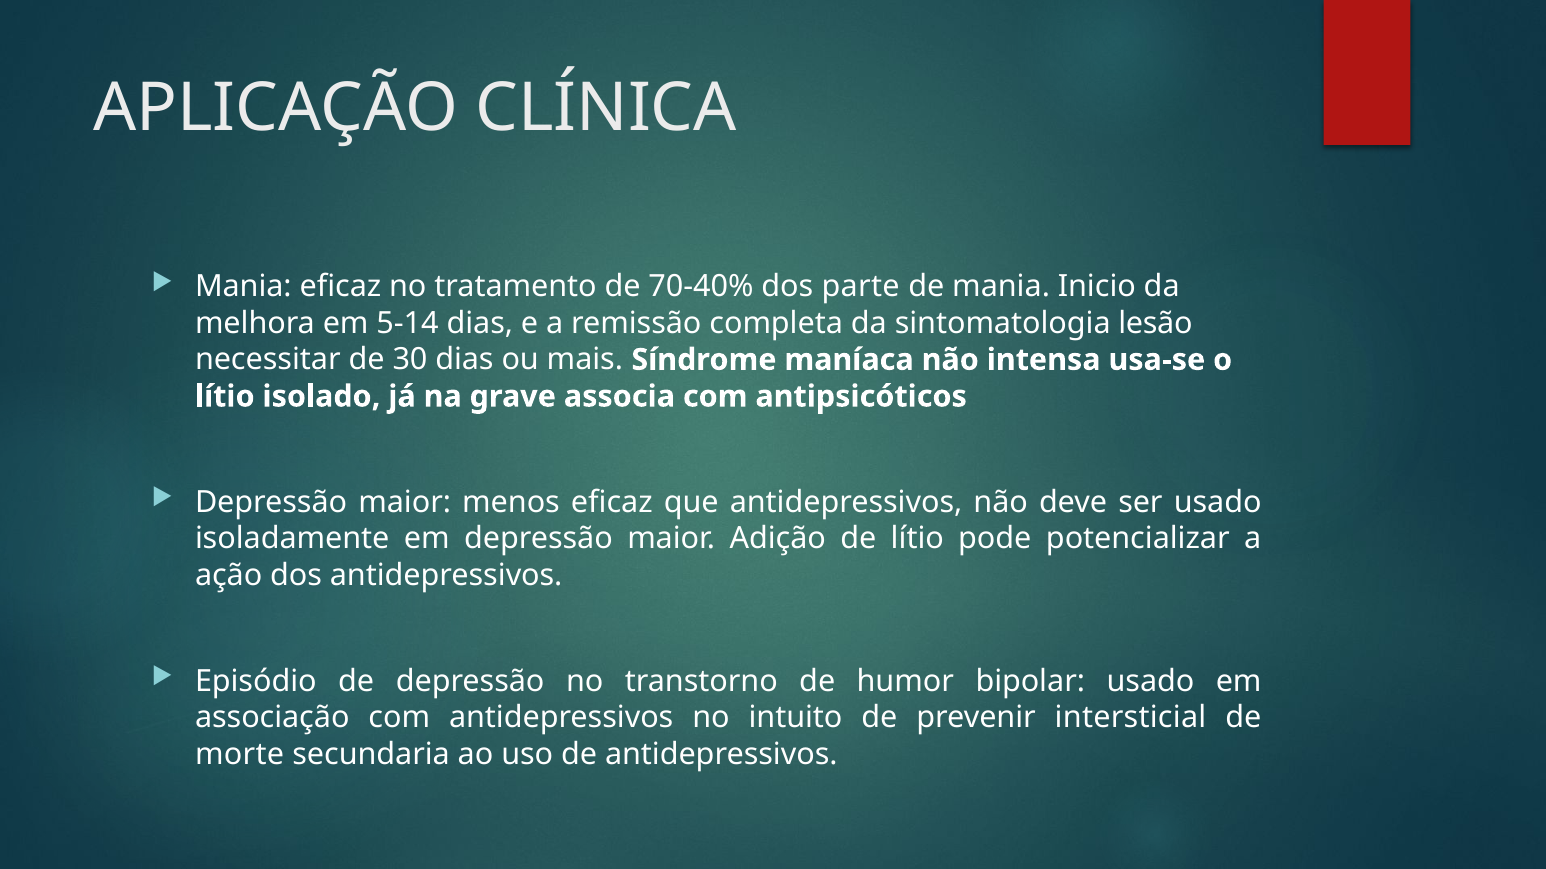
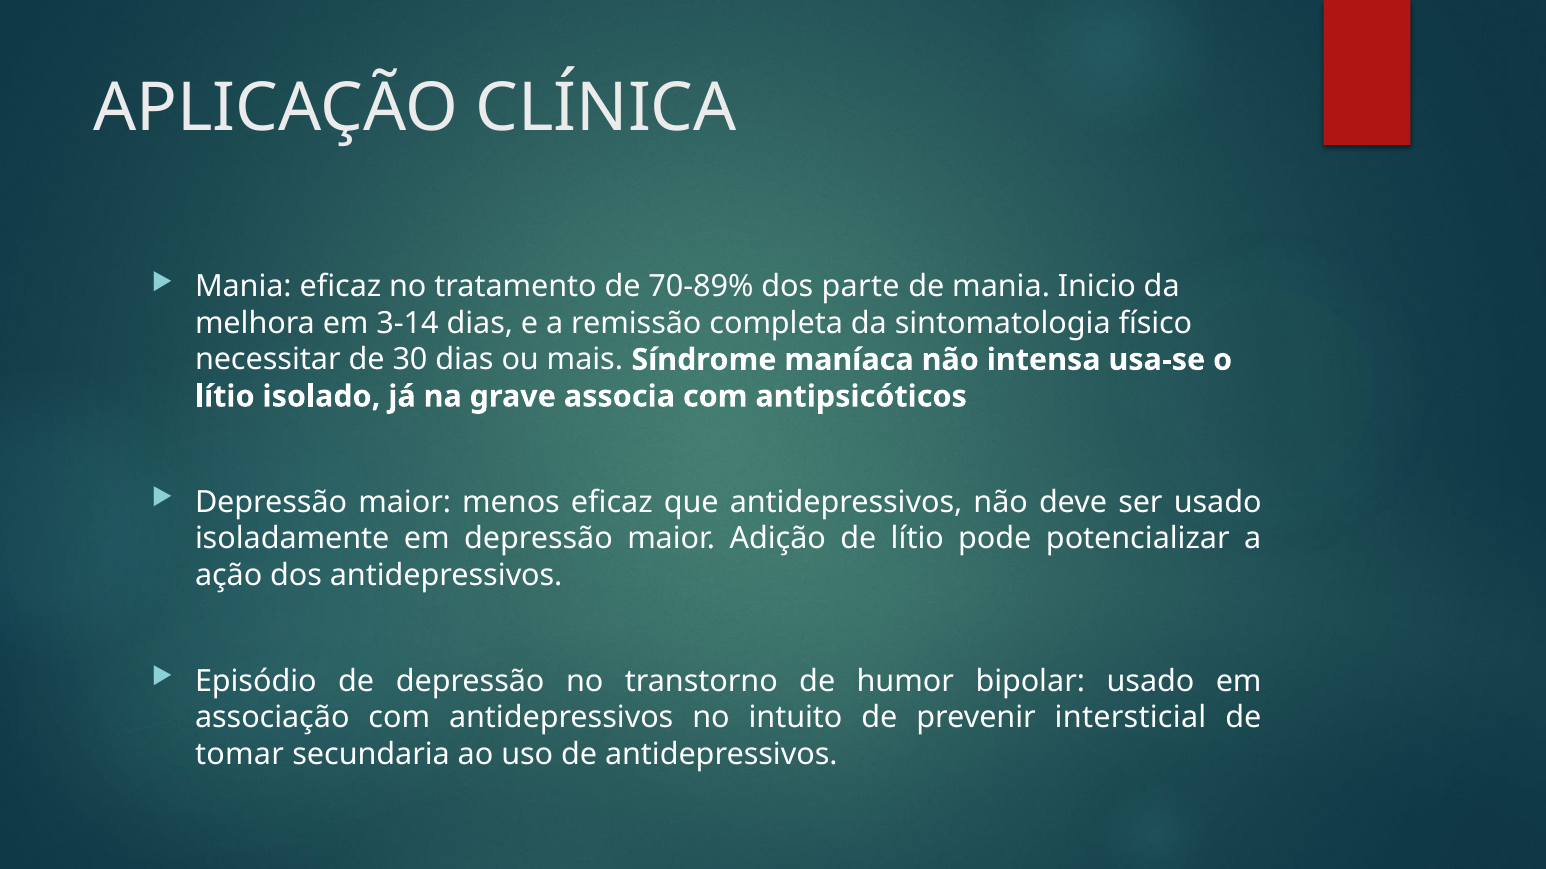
70-40%: 70-40% -> 70-89%
5-14: 5-14 -> 3-14
lesão: lesão -> físico
morte: morte -> tomar
